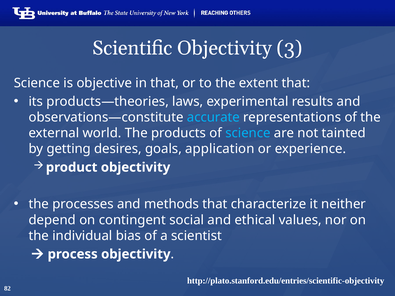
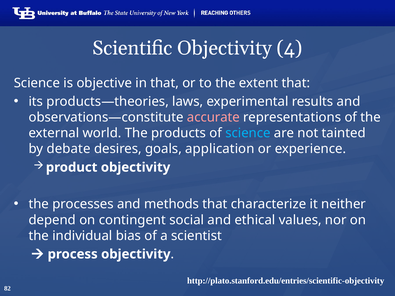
3: 3 -> 4
accurate colour: light blue -> pink
getting: getting -> debate
